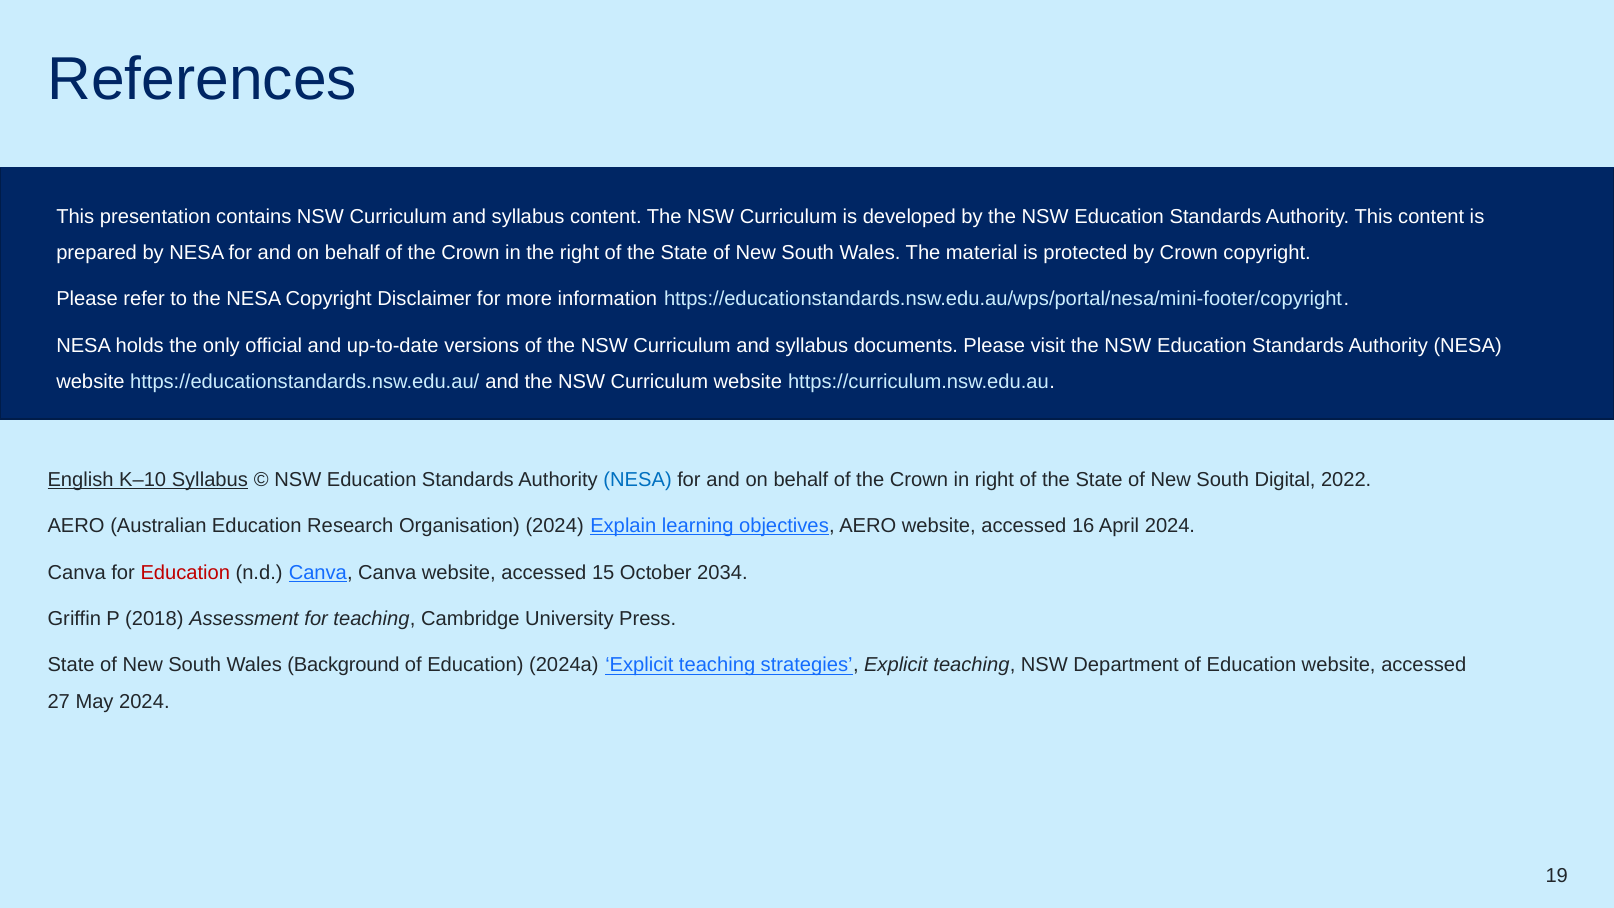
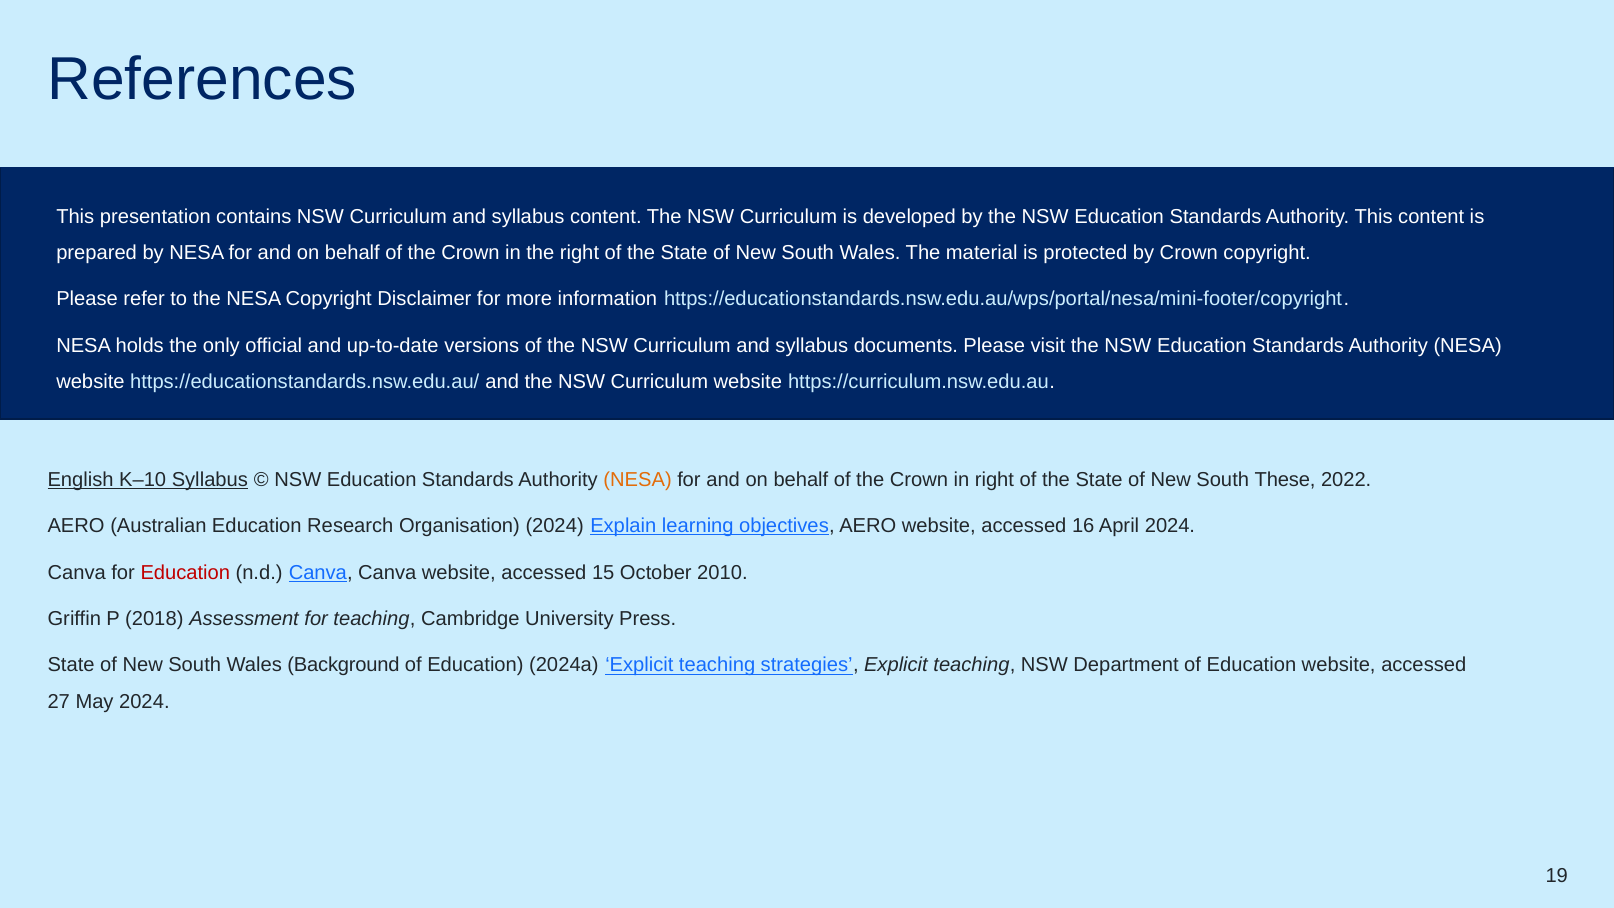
NESA at (638, 480) colour: blue -> orange
Digital: Digital -> These
2034: 2034 -> 2010
